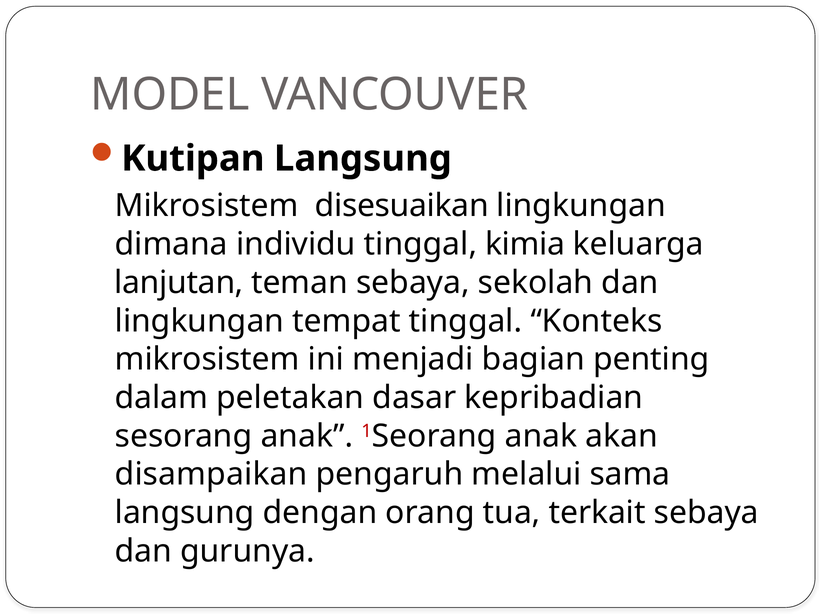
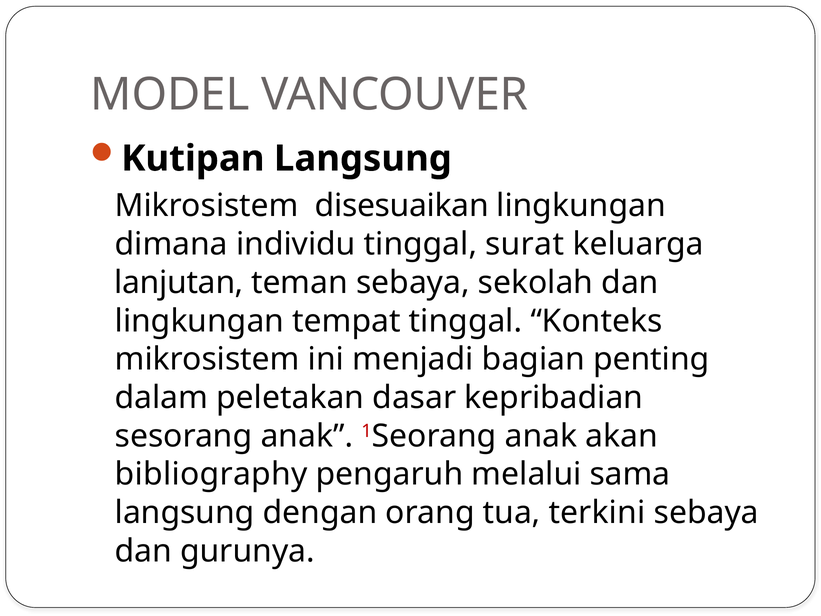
kimia: kimia -> surat
disampaikan: disampaikan -> bibliography
terkait: terkait -> terkini
